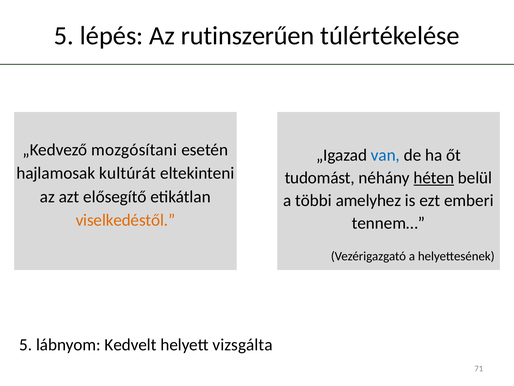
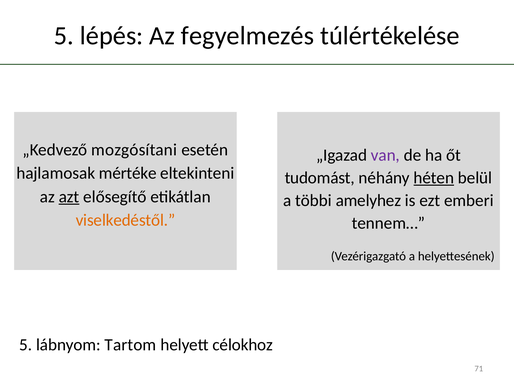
rutinszerűen: rutinszerűen -> fegyelmezés
van colour: blue -> purple
kultúrát: kultúrát -> mértéke
azt underline: none -> present
Kedvelt: Kedvelt -> Tartom
vizsgálta: vizsgálta -> célokhoz
